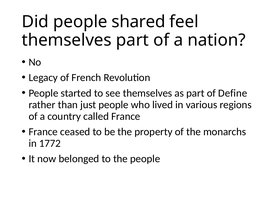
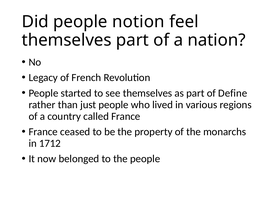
shared: shared -> notion
1772: 1772 -> 1712
